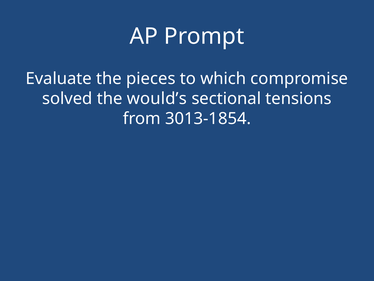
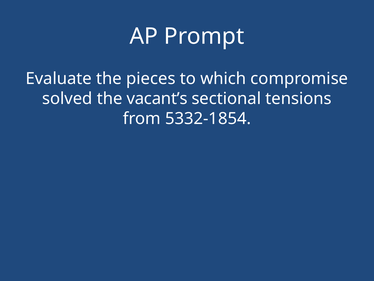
would’s: would’s -> vacant’s
3013-1854: 3013-1854 -> 5332-1854
